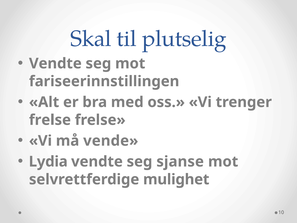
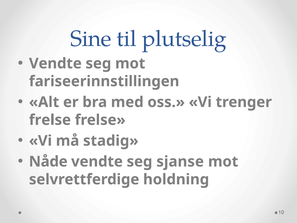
Skal: Skal -> Sine
vende: vende -> stadig
Lydia: Lydia -> Nåde
mulighet: mulighet -> holdning
